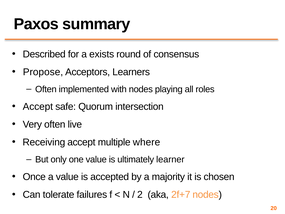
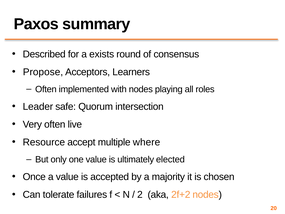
Accept at (38, 106): Accept -> Leader
Receiving: Receiving -> Resource
learner: learner -> elected
2f+7: 2f+7 -> 2f+2
